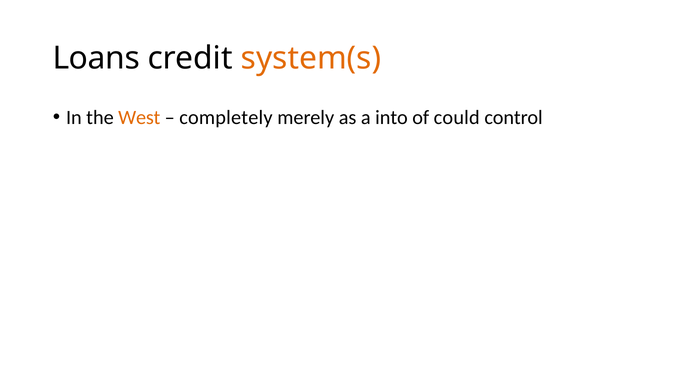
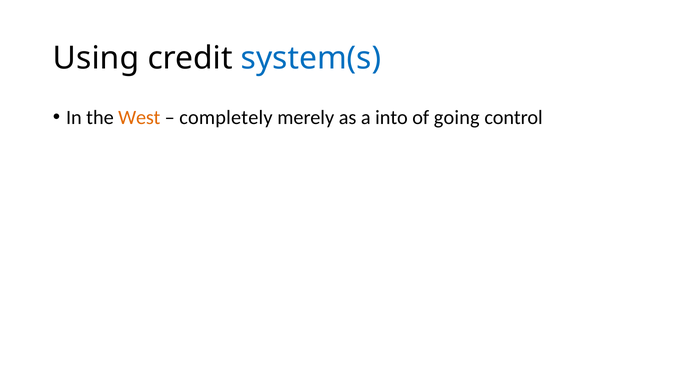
Loans: Loans -> Using
system(s colour: orange -> blue
could: could -> going
